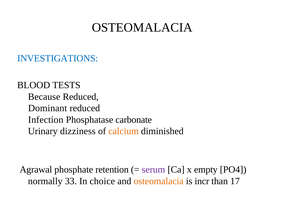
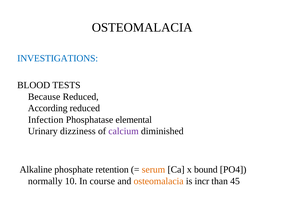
Dominant: Dominant -> According
carbonate: carbonate -> elemental
calcium colour: orange -> purple
Agrawal: Agrawal -> Alkaline
serum colour: purple -> orange
empty: empty -> bound
33: 33 -> 10
choice: choice -> course
17: 17 -> 45
